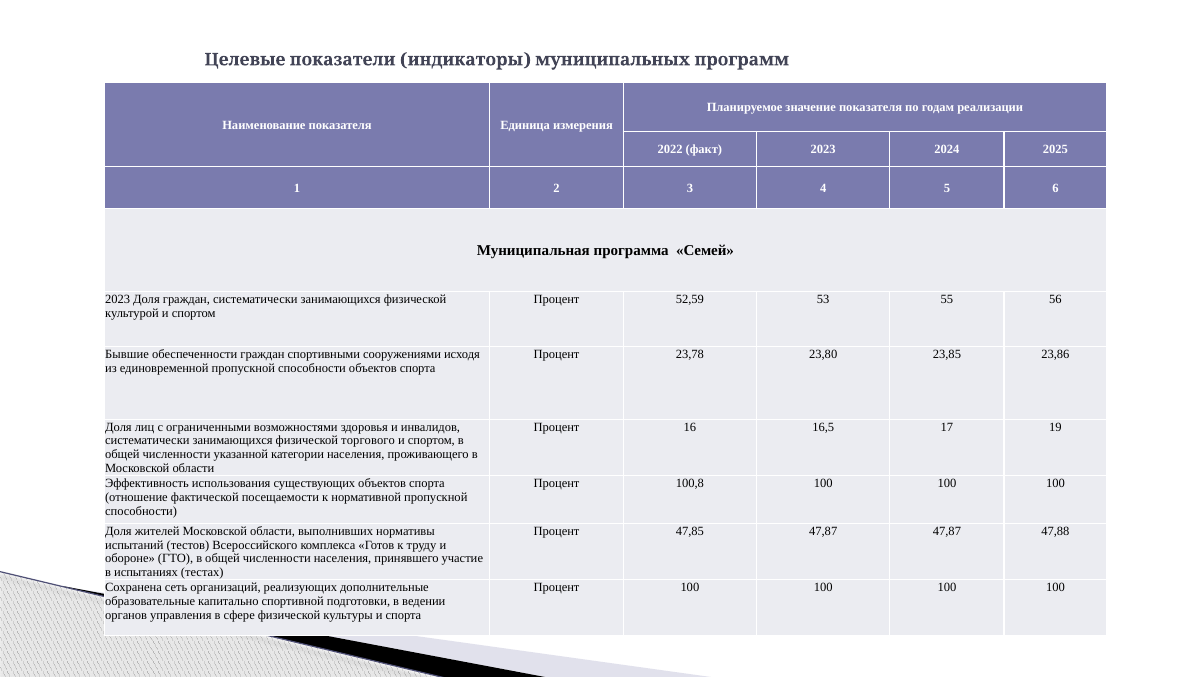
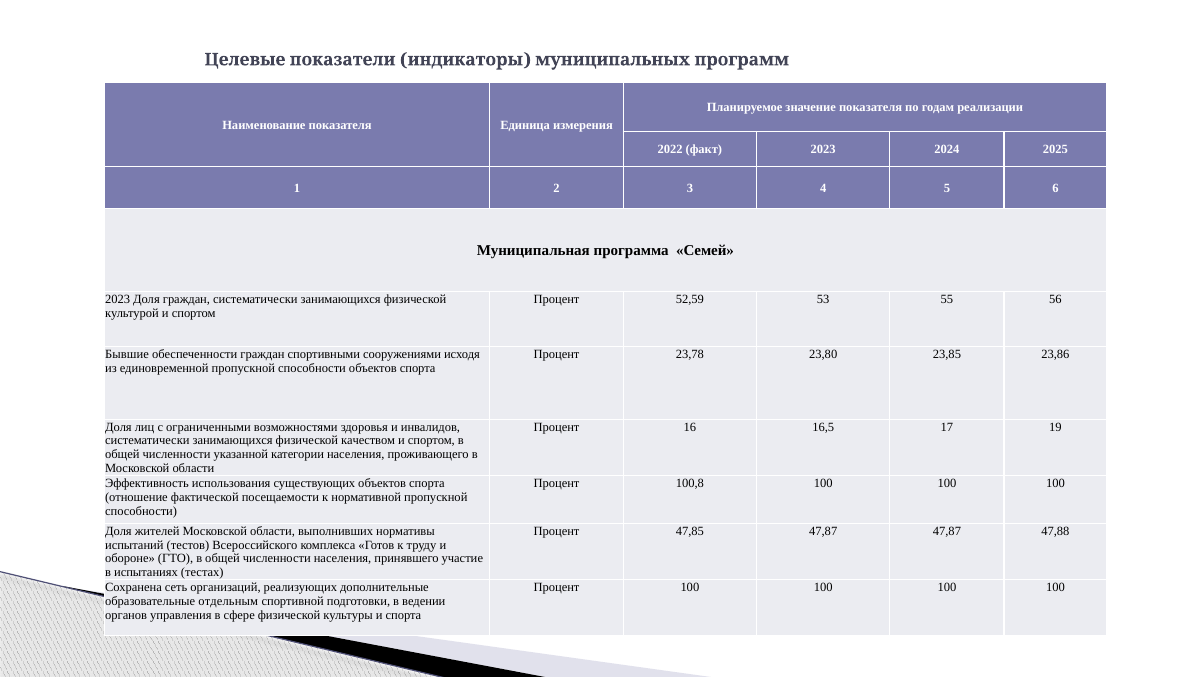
торгового: торгового -> качеством
капитально: капитально -> отдельным
